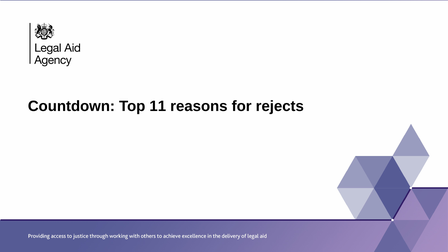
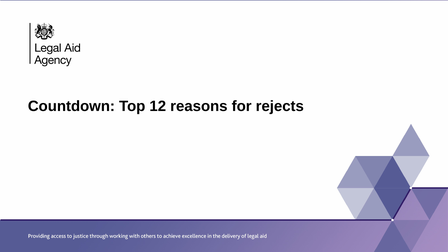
11: 11 -> 12
